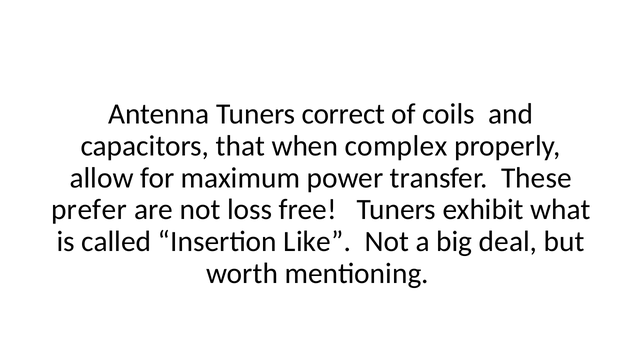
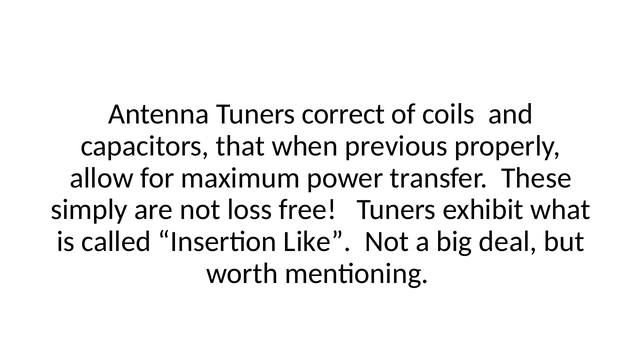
complex: complex -> previous
prefer: prefer -> simply
